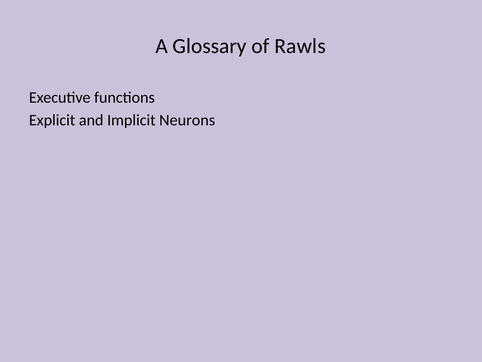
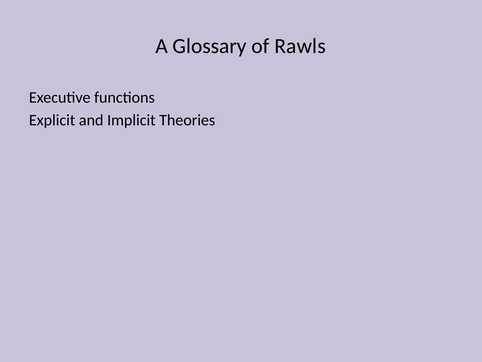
Neurons: Neurons -> Theories
